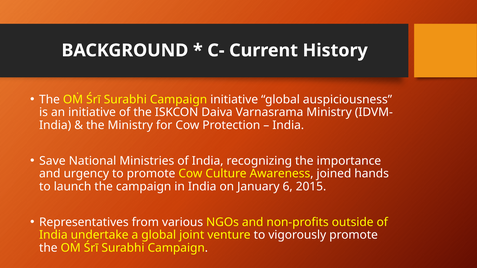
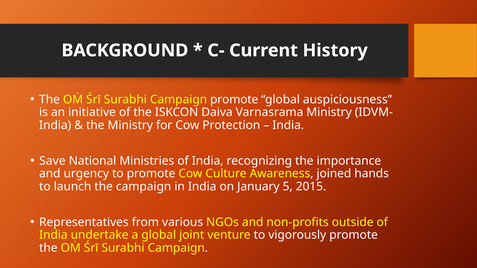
Campaign initiative: initiative -> promote
6: 6 -> 5
